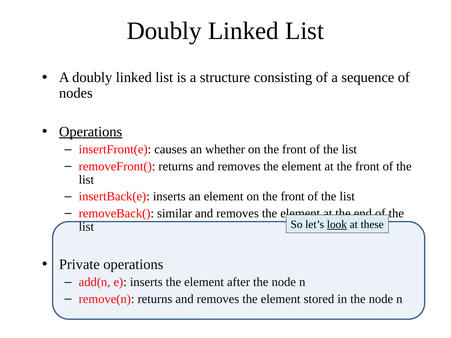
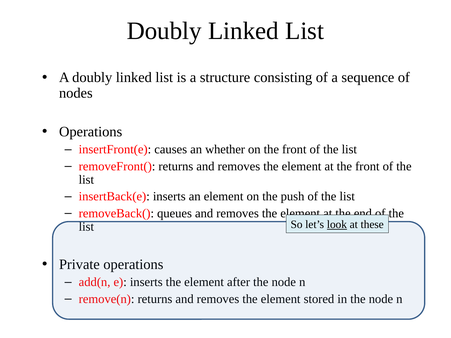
Operations at (91, 132) underline: present -> none
element on the front: front -> push
similar: similar -> queues
